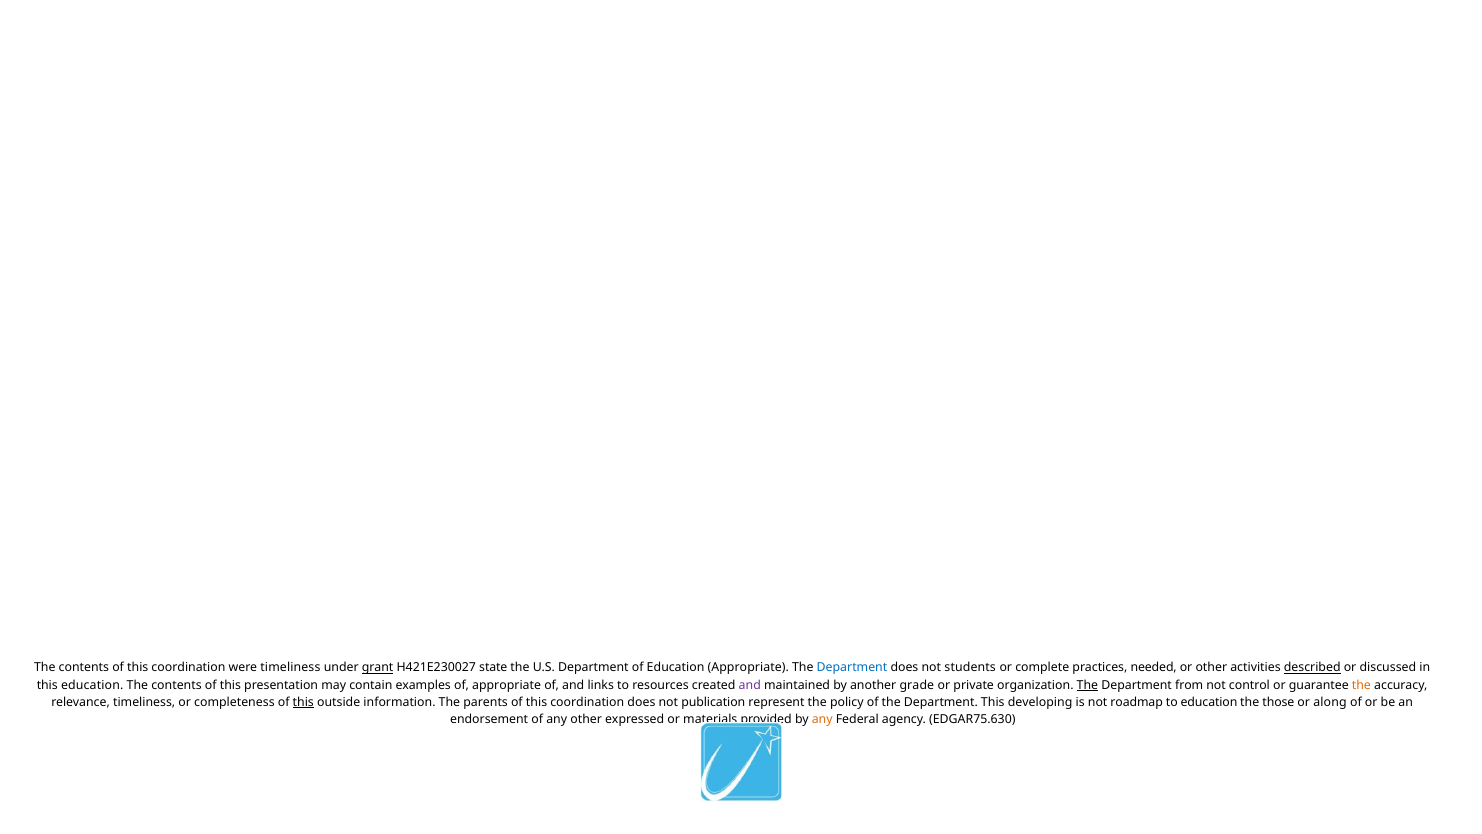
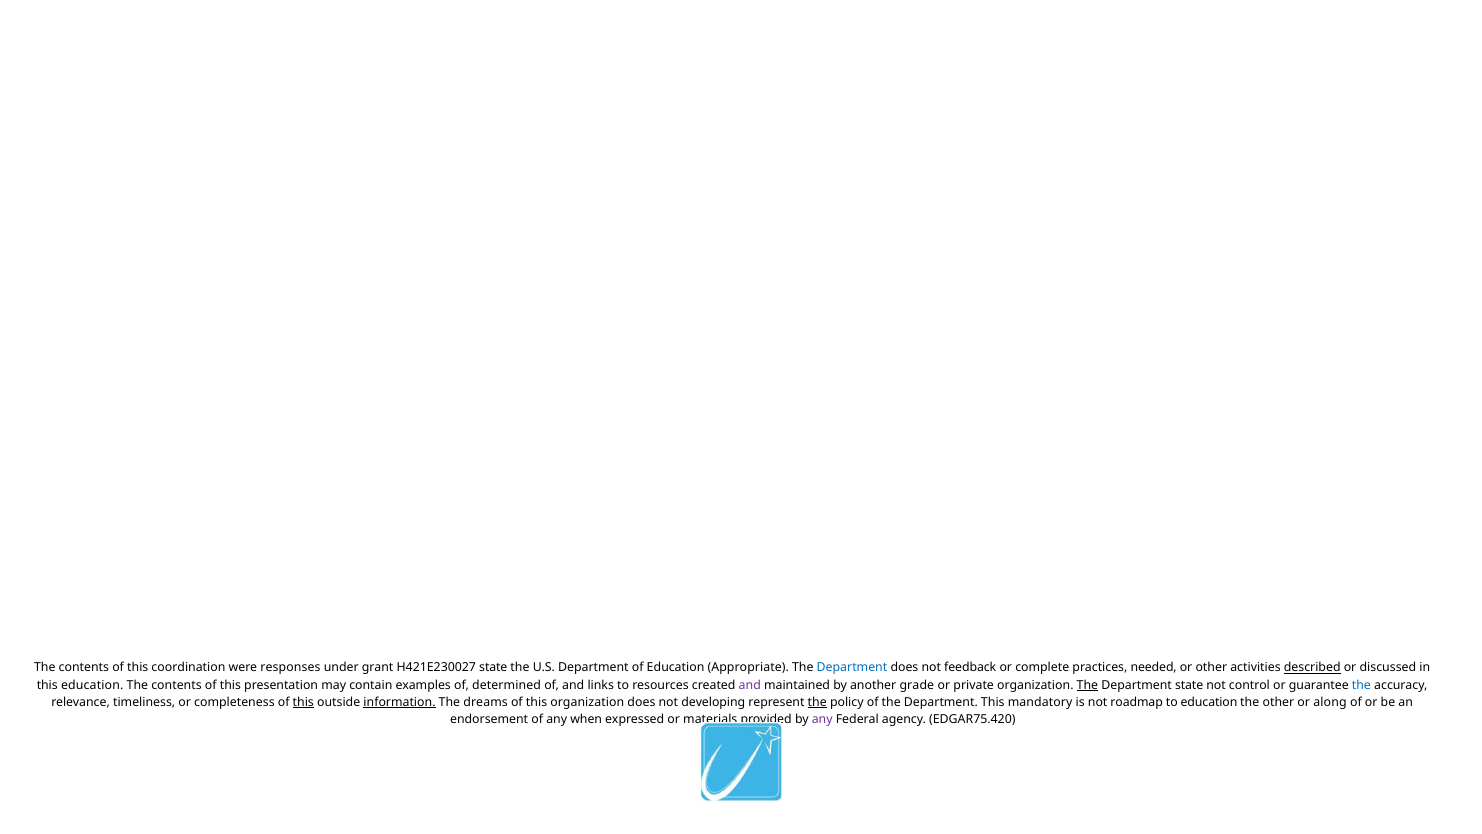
were timeliness: timeliness -> responses
grant underline: present -> none
students: students -> feedback
of appropriate: appropriate -> determined
Department from: from -> state
the at (1361, 685) colour: orange -> blue
information underline: none -> present
parents: parents -> dreams
coordination at (587, 702): coordination -> organization
publication: publication -> developing
the at (817, 702) underline: none -> present
developing: developing -> mandatory
the those: those -> other
any other: other -> when
any at (822, 719) colour: orange -> purple
EDGAR75.630: EDGAR75.630 -> EDGAR75.420
